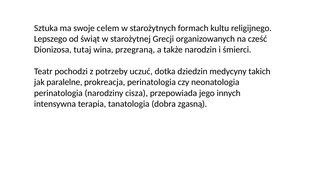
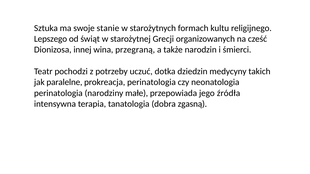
celem: celem -> stanie
tutaj: tutaj -> innej
cisza: cisza -> małe
innych: innych -> źródła
